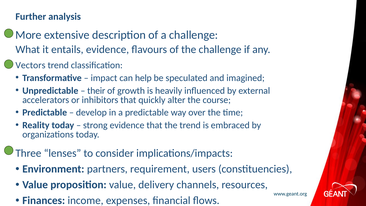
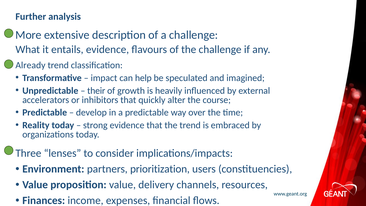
Vectors: Vectors -> Already
requirement: requirement -> prioritization
